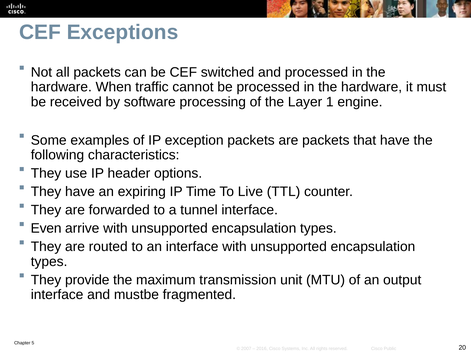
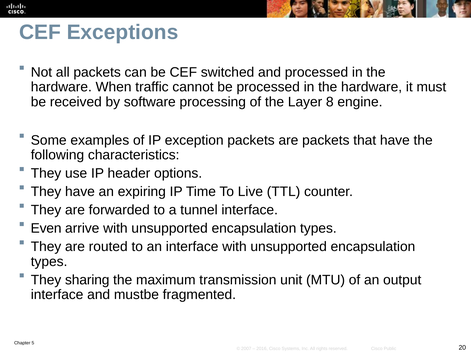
1: 1 -> 8
provide: provide -> sharing
